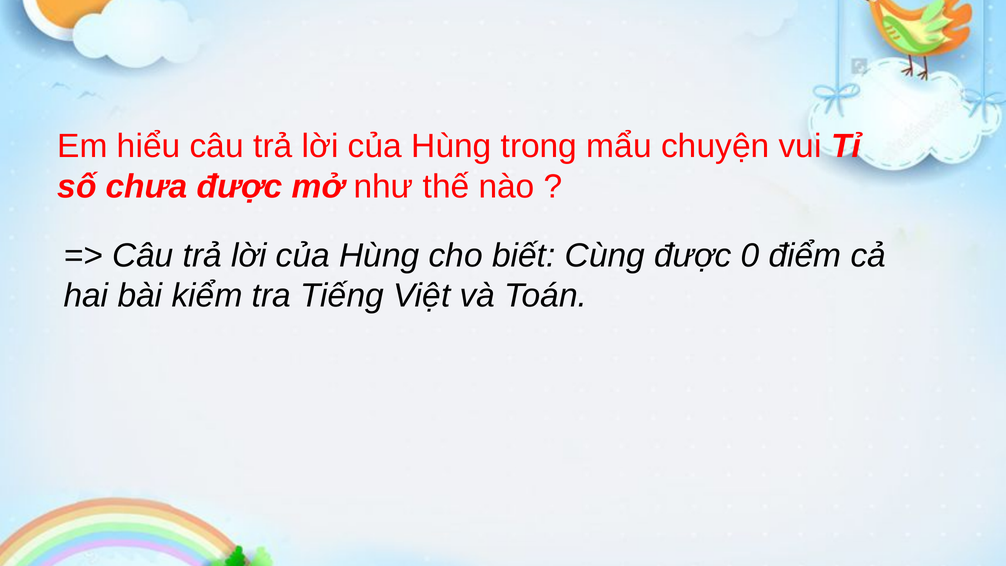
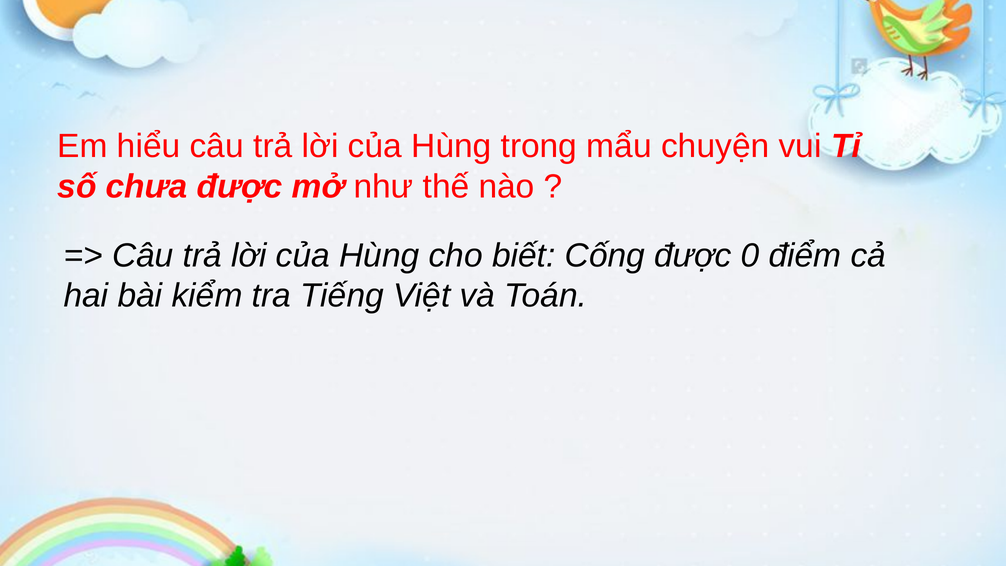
Cùng: Cùng -> Cống
